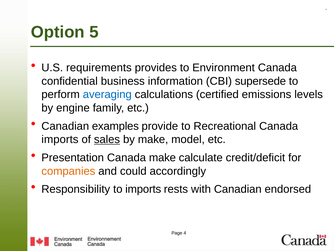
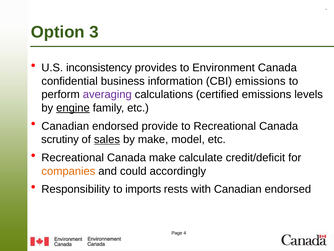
5: 5 -> 3
requirements: requirements -> inconsistency
CBI supersede: supersede -> emissions
averaging colour: blue -> purple
engine underline: none -> present
examples at (115, 126): examples -> endorsed
imports at (60, 139): imports -> scrutiny
Presentation at (73, 157): Presentation -> Recreational
